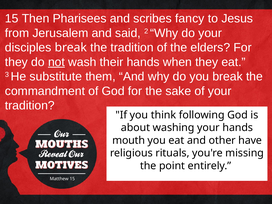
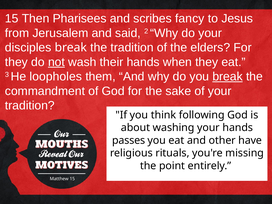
substitute: substitute -> loopholes
break at (228, 77) underline: none -> present
mouth: mouth -> passes
